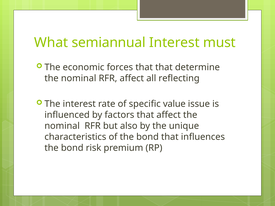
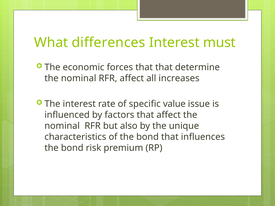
semiannual: semiannual -> differences
reflecting: reflecting -> increases
